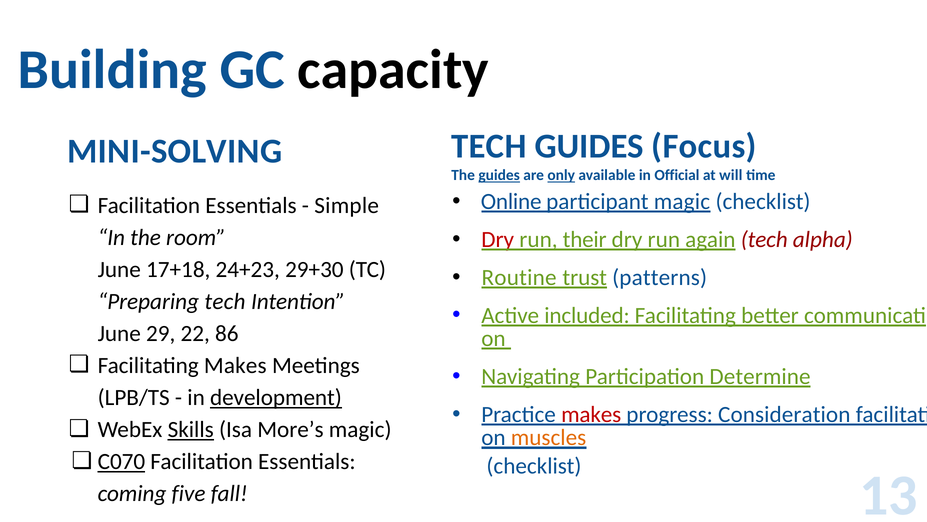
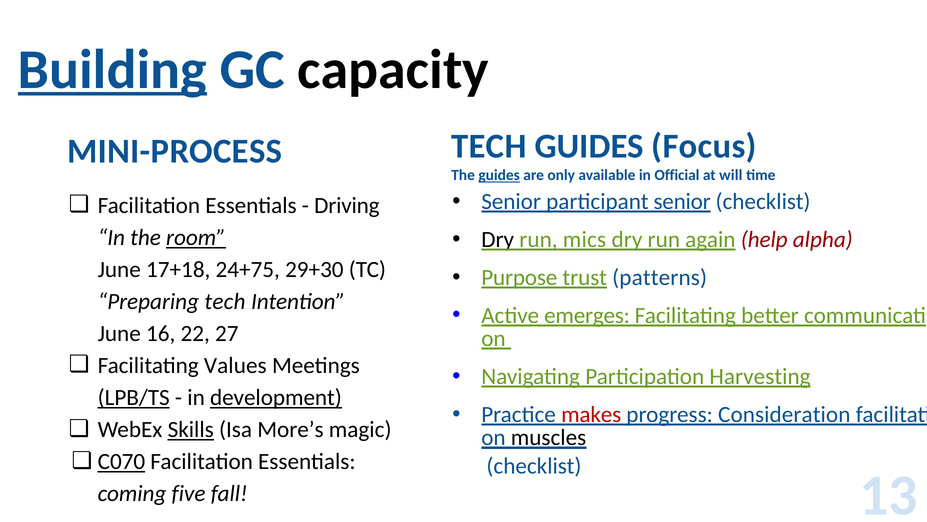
Building underline: none -> present
MINI-SOLVING: MINI-SOLVING -> MINI-PROCESS
only underline: present -> none
Online at (511, 201): Online -> Senior
participant magic: magic -> senior
Simple: Simple -> Driving
Dry at (498, 239) colour: red -> black
their: their -> mics
again tech: tech -> help
room underline: none -> present
24+23: 24+23 -> 24+75
Routine: Routine -> Purpose
included: included -> emerges
29: 29 -> 16
86: 86 -> 27
Facilitating Makes: Makes -> Values
Determine: Determine -> Harvesting
LPB/TS underline: none -> present
muscles colour: orange -> black
